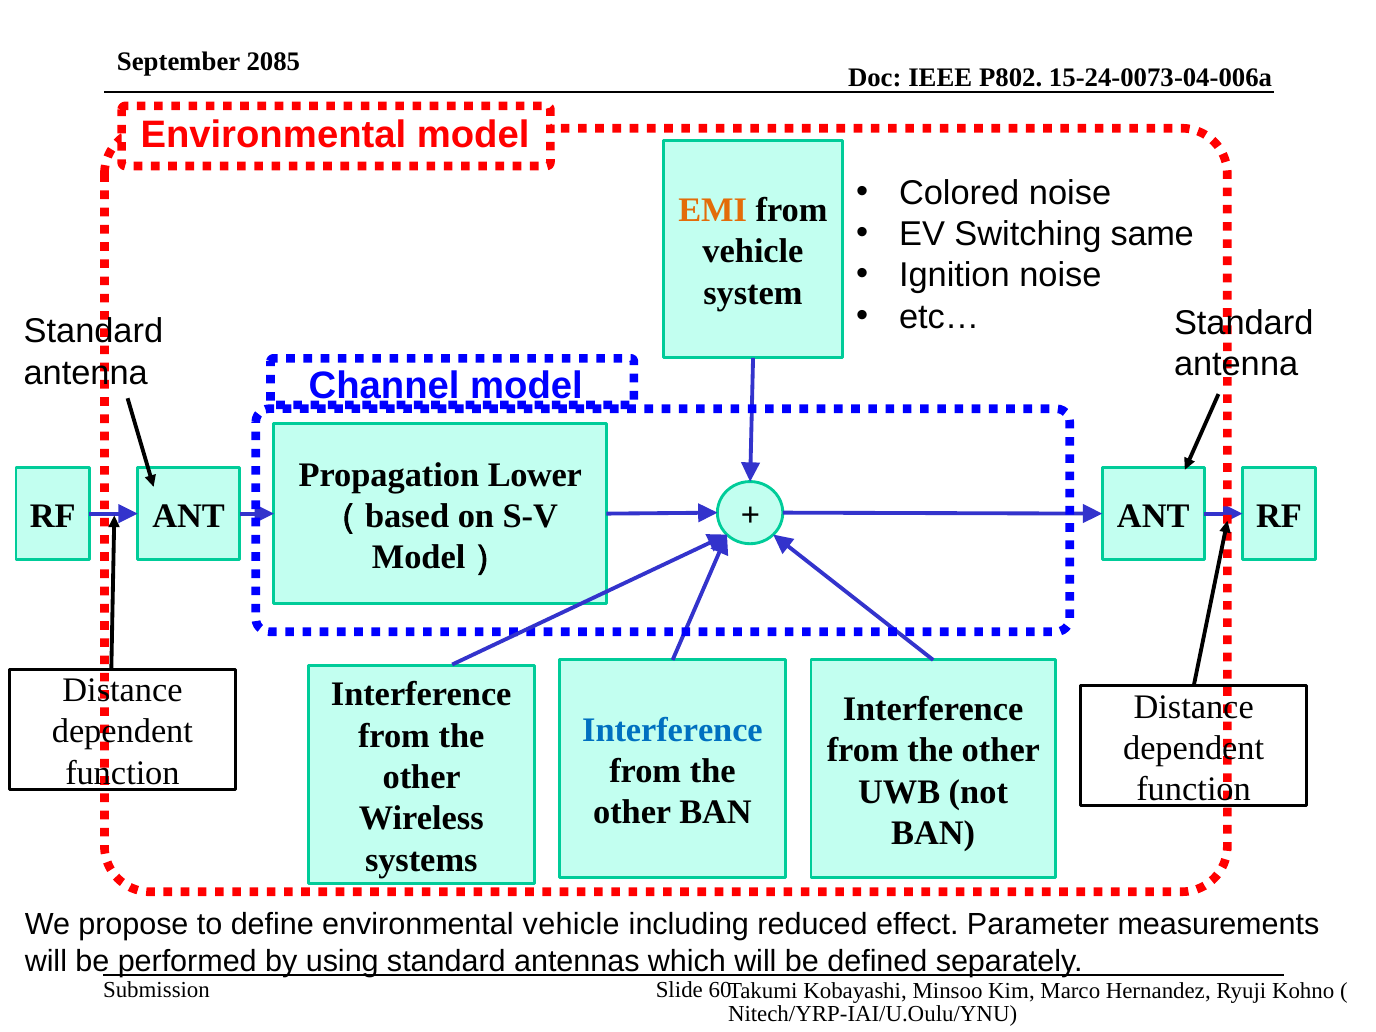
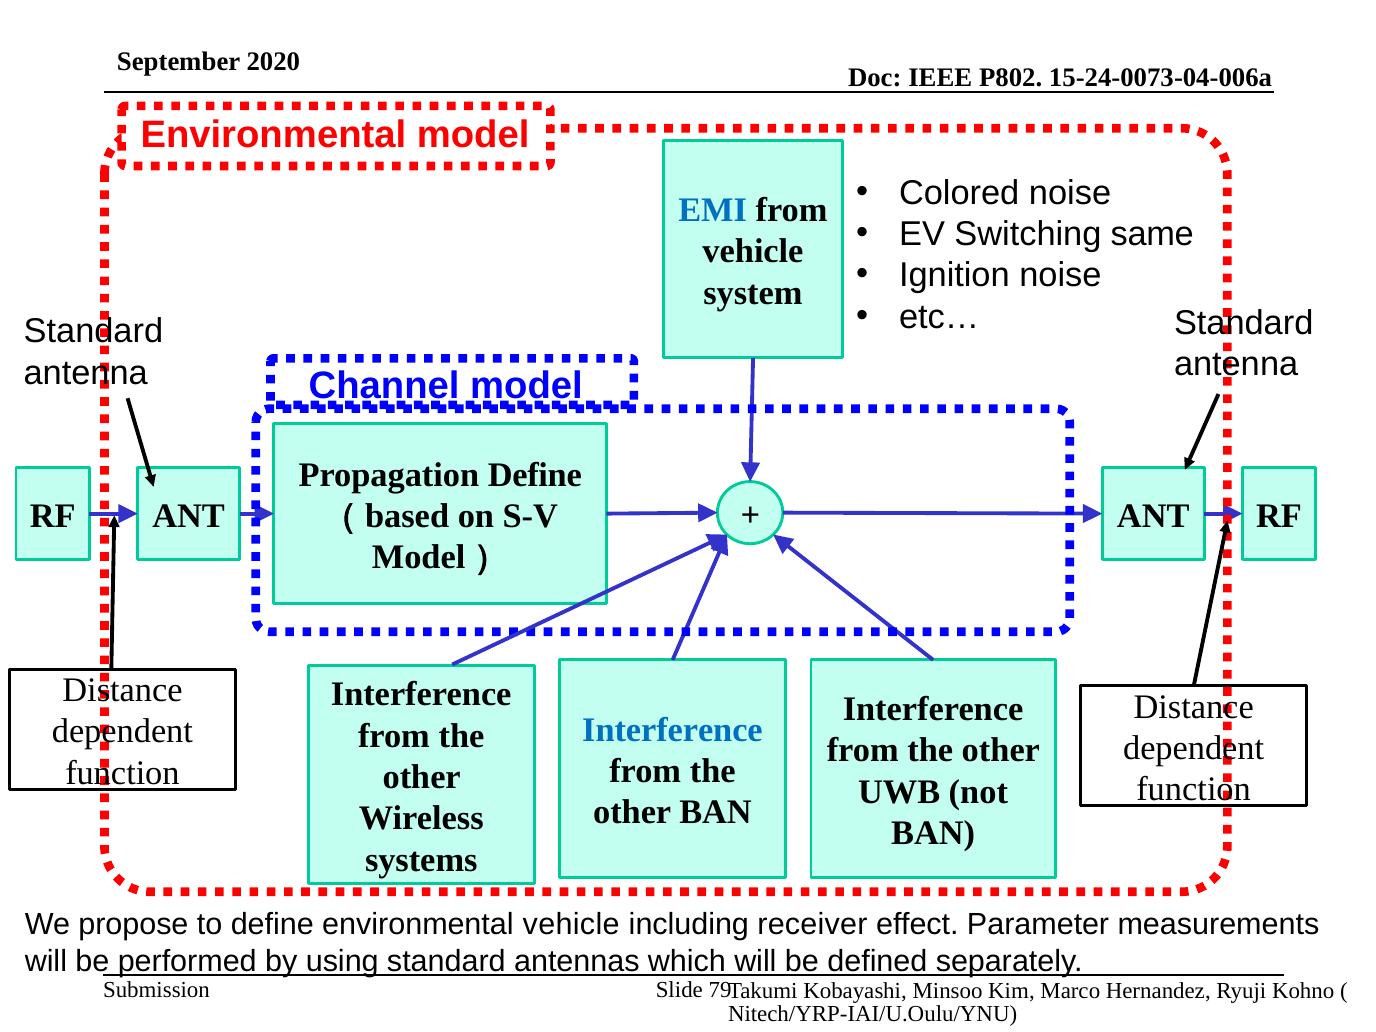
2085: 2085 -> 2020
EMI colour: orange -> blue
Propagation Lower: Lower -> Define
reduced: reduced -> receiver
60: 60 -> 79
